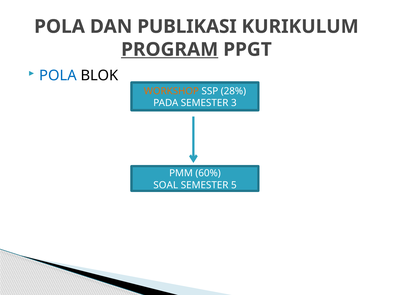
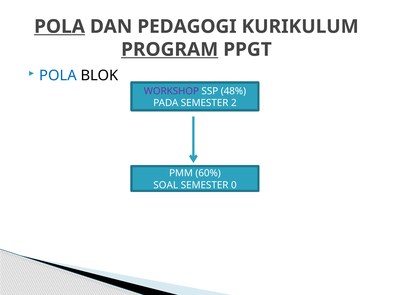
POLA at (60, 27) underline: none -> present
PUBLIKASI: PUBLIKASI -> PEDAGOGI
WORKSHOP colour: orange -> purple
28%: 28% -> 48%
3: 3 -> 2
5: 5 -> 0
